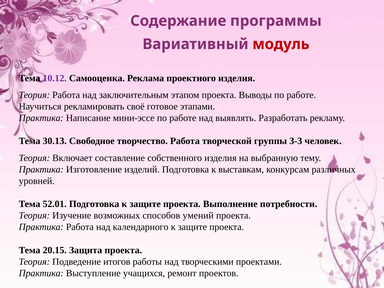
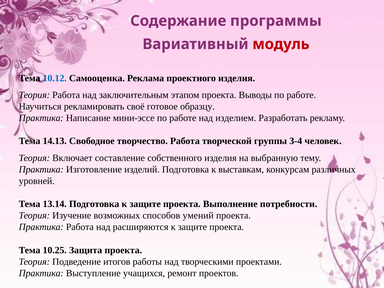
10.12 colour: purple -> blue
этапами: этапами -> образцу
выявлять: выявлять -> изделием
30.13: 30.13 -> 14.13
3-3: 3-3 -> 3-4
52.01: 52.01 -> 13.14
календарного: календарного -> расширяются
20.15: 20.15 -> 10.25
